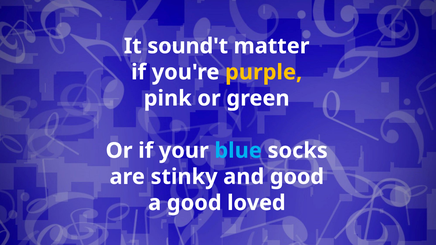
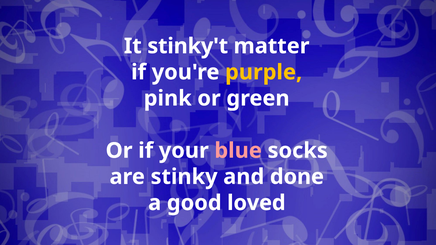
sound't: sound't -> stinky't
blue colour: light blue -> pink
and good: good -> done
